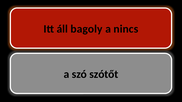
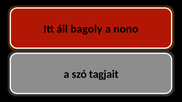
nincs: nincs -> nono
szótőt: szótőt -> tagjait
